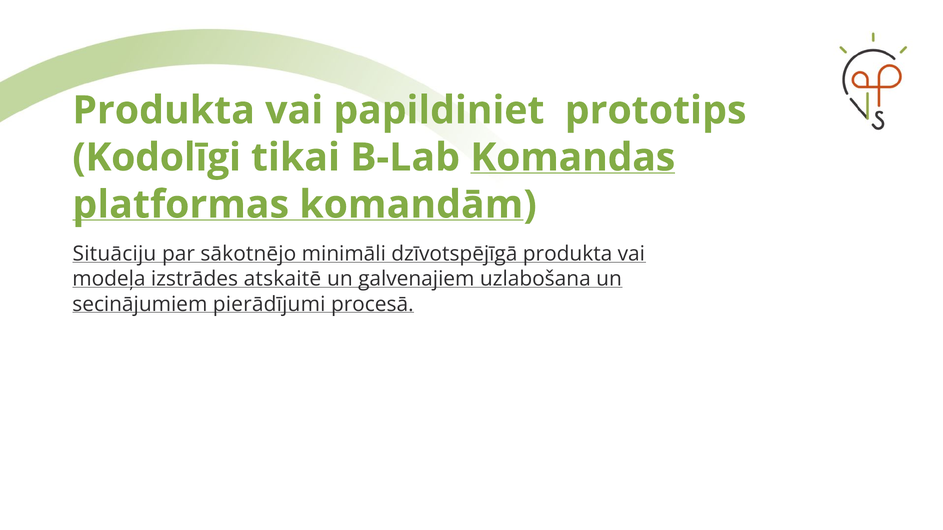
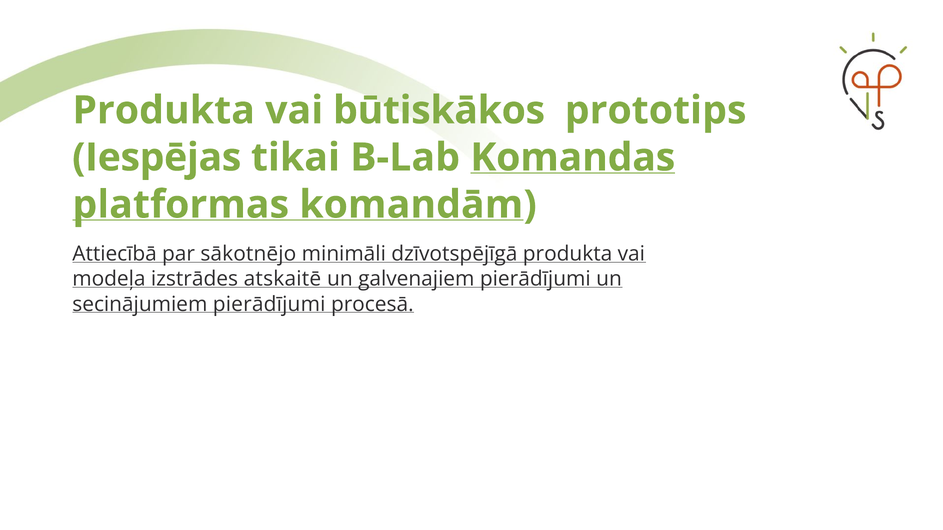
papildiniet: papildiniet -> būtiskākos
Kodolīgi: Kodolīgi -> Iespējas
Situāciju: Situāciju -> Attiecībā
galvenajiem uzlabošana: uzlabošana -> pierādījumi
